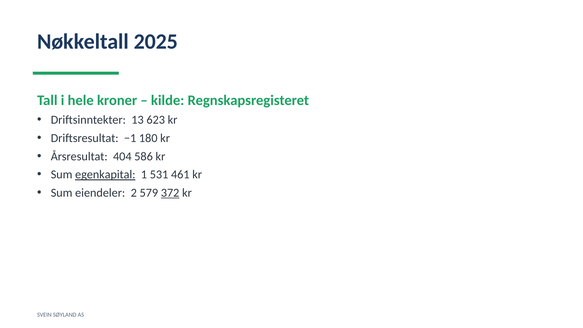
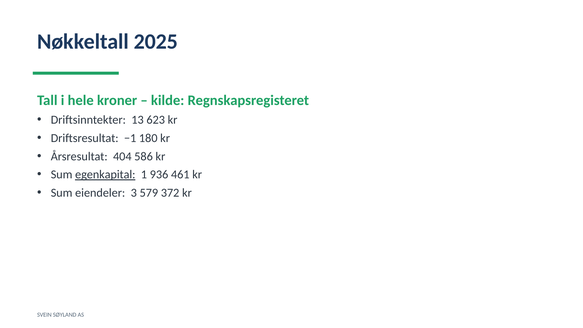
531: 531 -> 936
2: 2 -> 3
372 underline: present -> none
